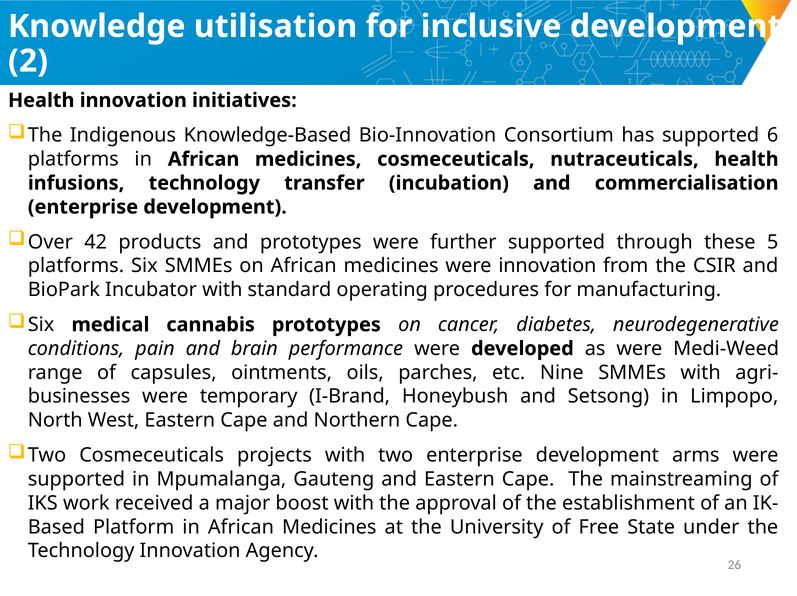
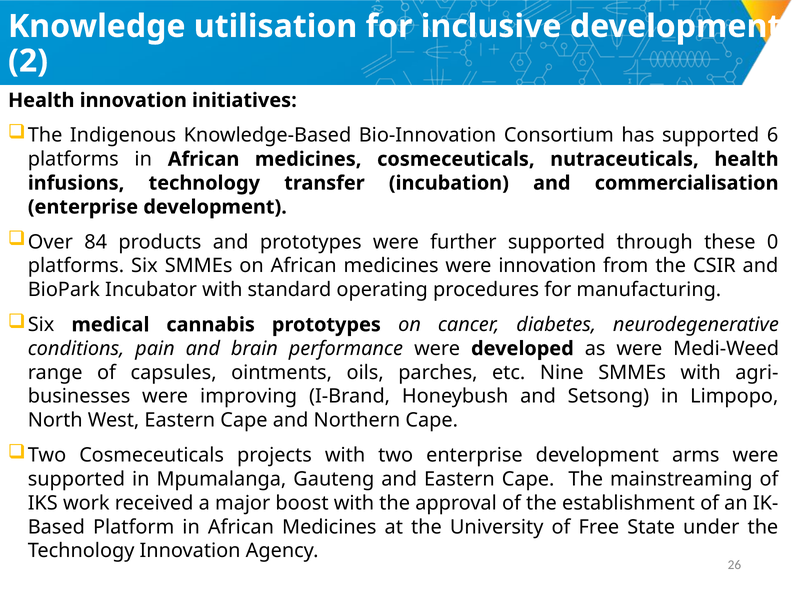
42: 42 -> 84
5: 5 -> 0
temporary: temporary -> improving
